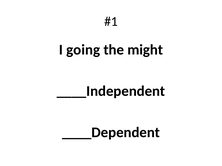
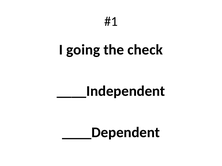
might: might -> check
